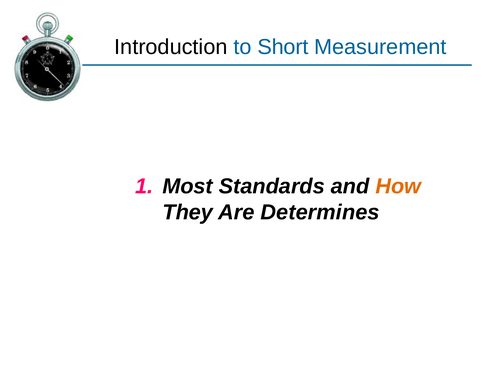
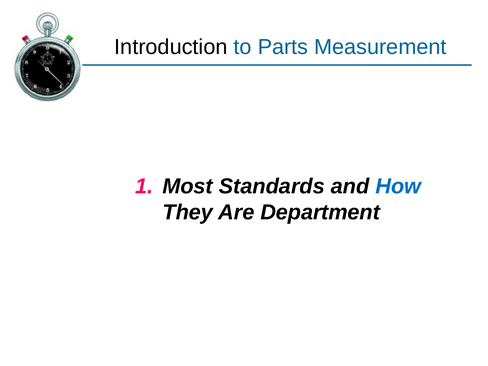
Short: Short -> Parts
How colour: orange -> blue
Determines: Determines -> Department
